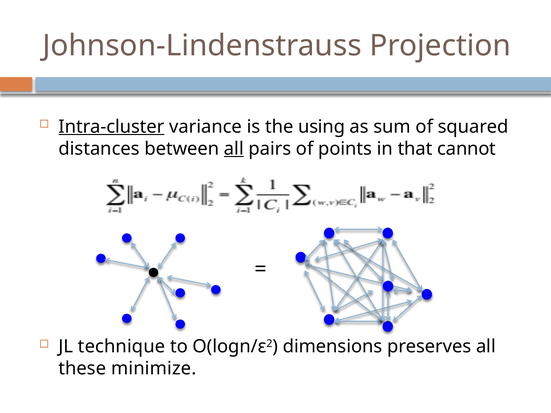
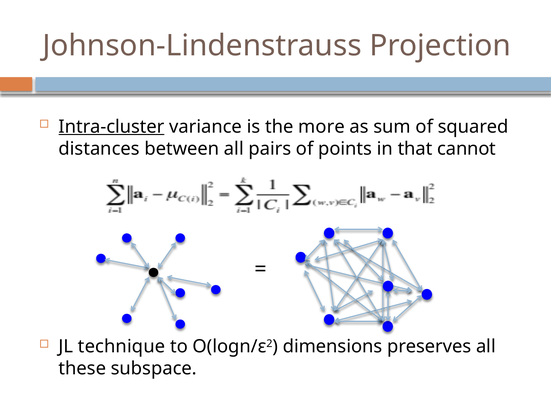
using: using -> more
all at (234, 149) underline: present -> none
minimize: minimize -> subspace
